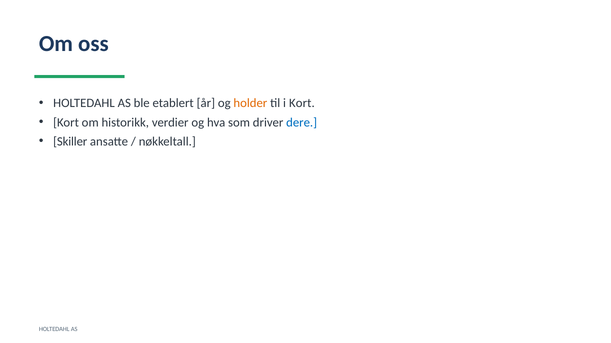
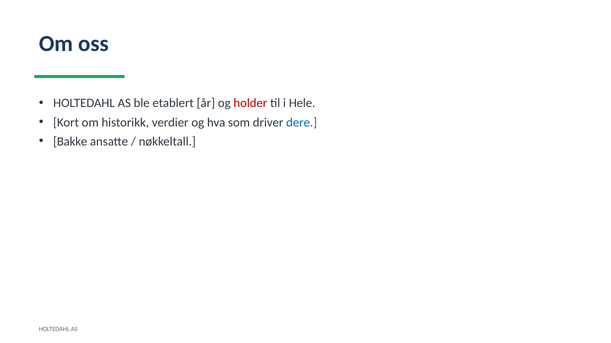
holder colour: orange -> red
i Kort: Kort -> Hele
Skiller: Skiller -> Bakke
